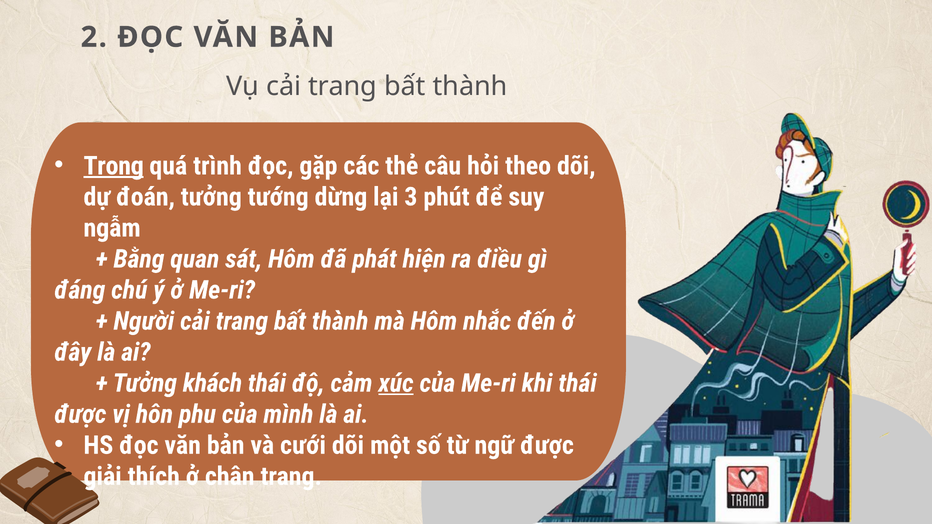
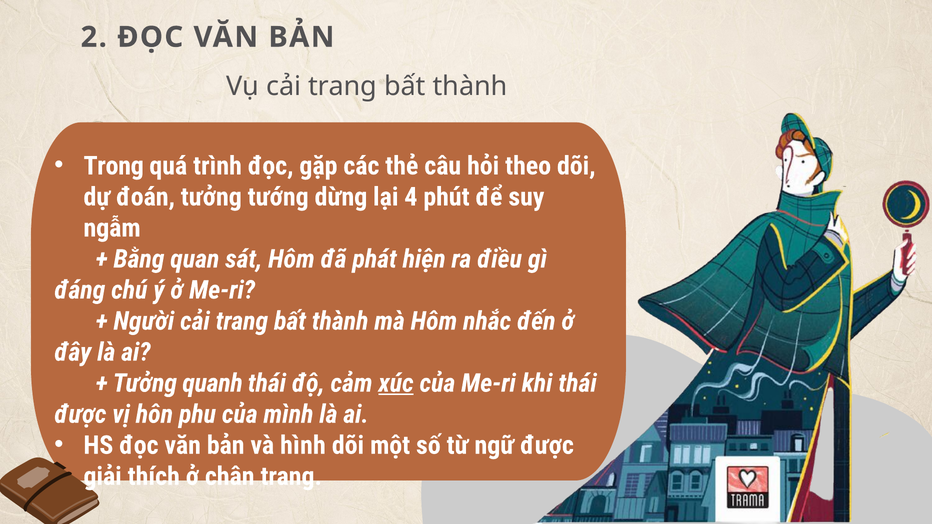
Trong underline: present -> none
3: 3 -> 4
khách: khách -> quanh
cưới: cưới -> hình
